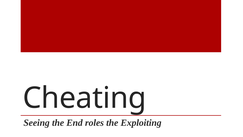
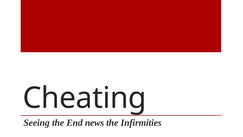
roles: roles -> news
Exploiting: Exploiting -> Infirmities
